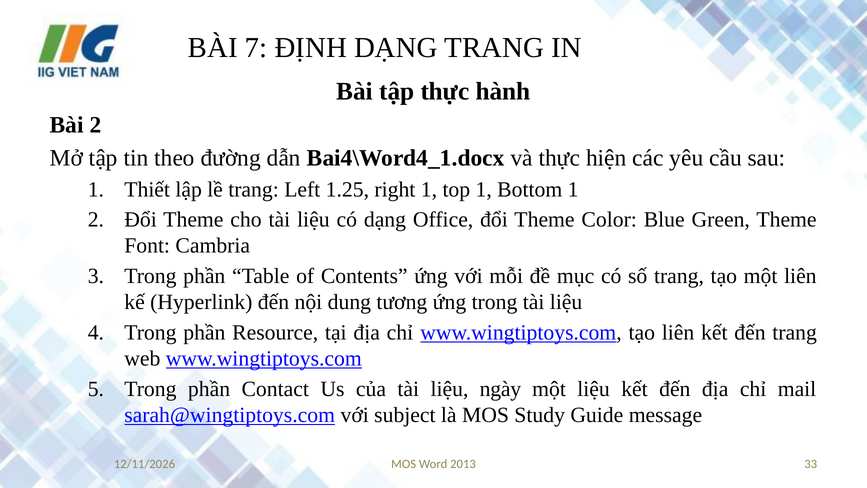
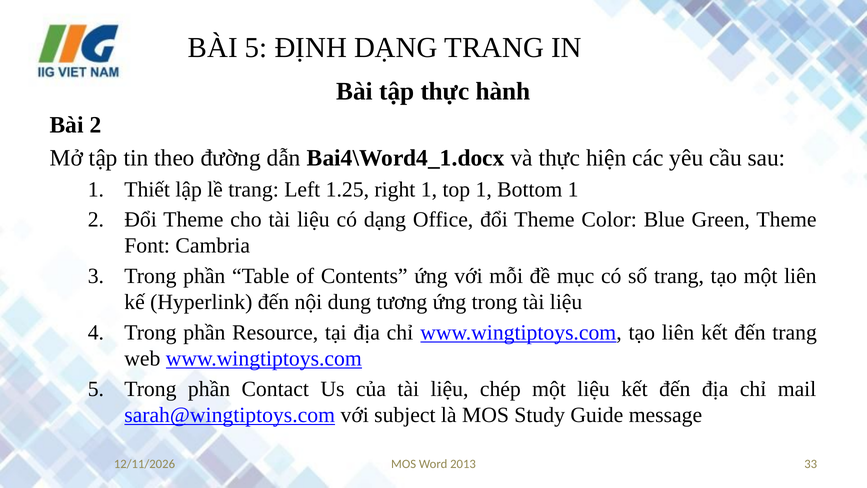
BÀI 7: 7 -> 5
ngày: ngày -> chép
